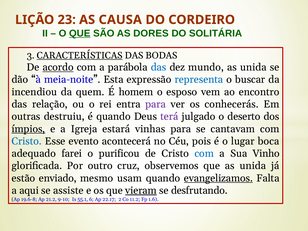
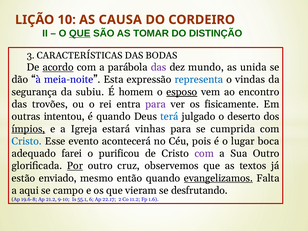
23: 23 -> 10
DORES: DORES -> TOMAR
SOLITÁRIA: SOLITÁRIA -> DISTINÇÃO
CARACTERÍSTICAS underline: present -> none
das at (159, 67) colour: blue -> purple
buscar: buscar -> vindas
incendiou: incendiou -> segurança
quem: quem -> subiu
esposo underline: none -> present
relação: relação -> trovões
conhecerás: conhecerás -> fisicamente
destruiu: destruiu -> intentou
terá colour: purple -> blue
cantavam: cantavam -> cumprida
com at (204, 154) colour: blue -> purple
Sua Vinho: Vinho -> Outro
Por underline: none -> present
que as unida: unida -> textos
usam: usam -> então
assiste: assiste -> campo
vieram underline: present -> none
